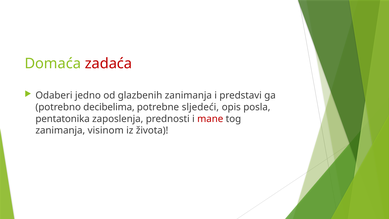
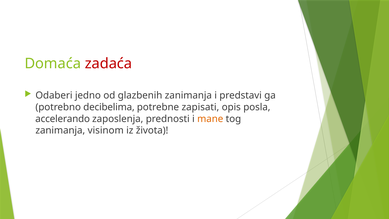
sljedeći: sljedeći -> zapisati
pentatonika: pentatonika -> accelerando
mane colour: red -> orange
